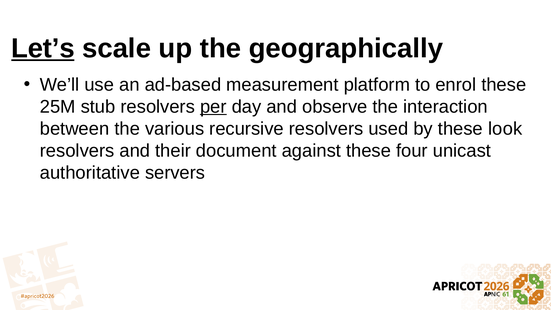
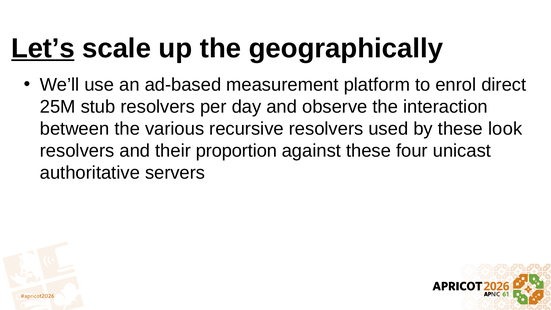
enrol these: these -> direct
per underline: present -> none
document: document -> proportion
